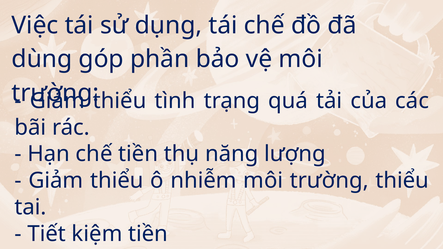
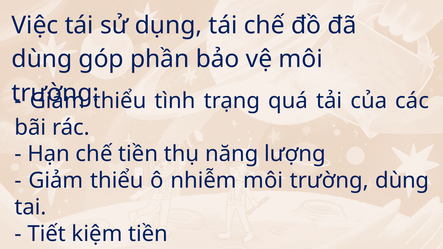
trường thiểu: thiểu -> dùng
